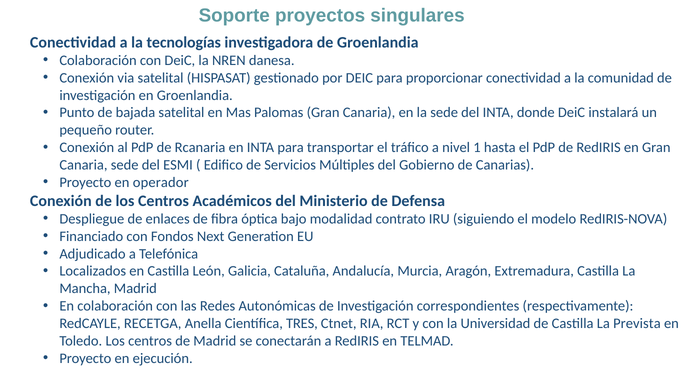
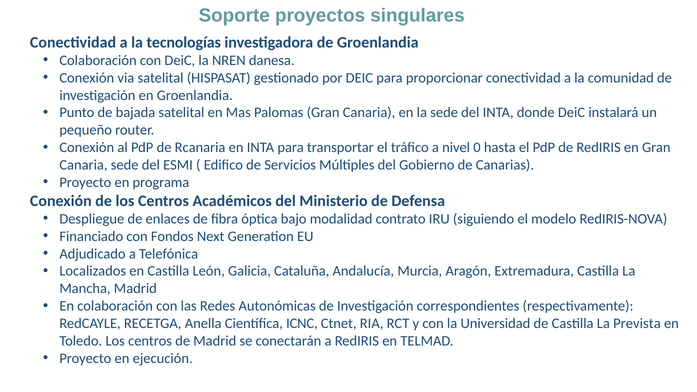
1: 1 -> 0
operador: operador -> programa
TRES: TRES -> ICNC
